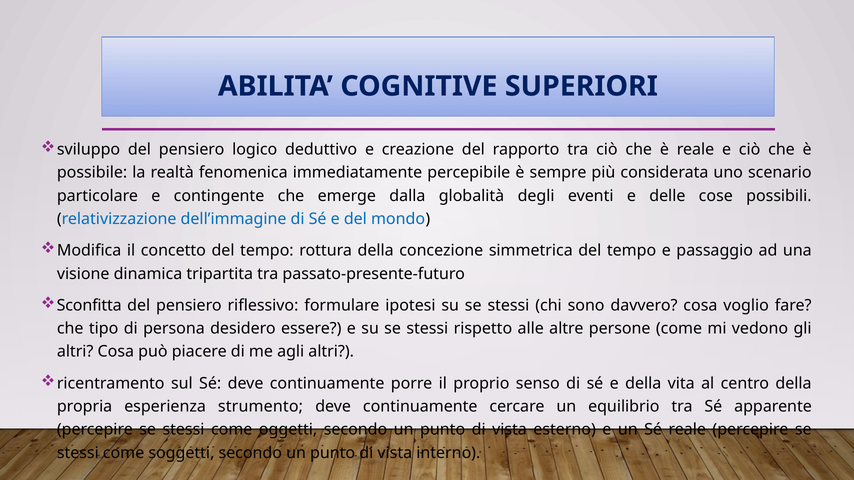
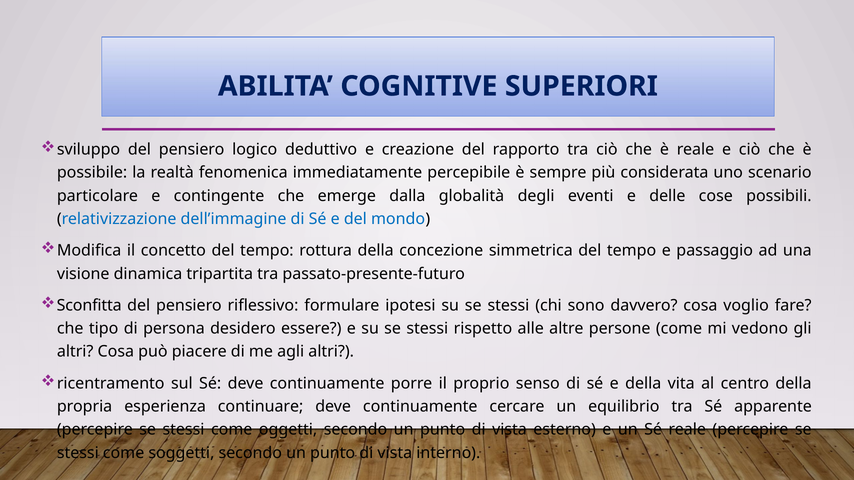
strumento: strumento -> continuare
